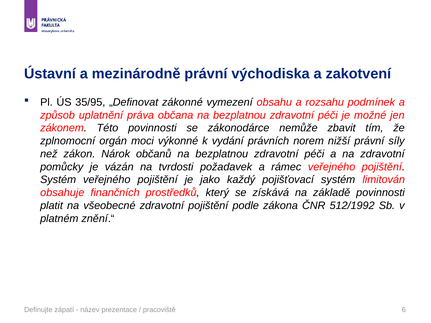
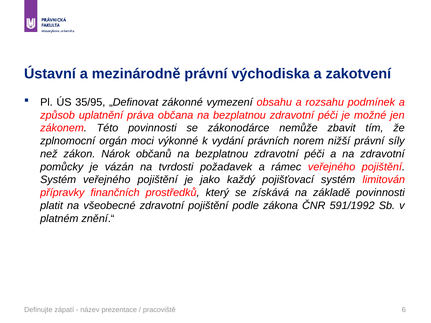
obsahuje: obsahuje -> přípravky
512/1992: 512/1992 -> 591/1992
